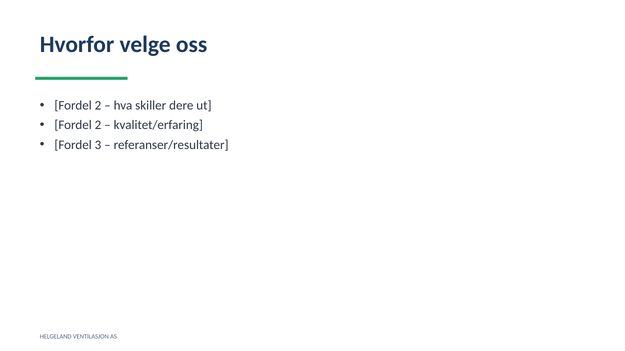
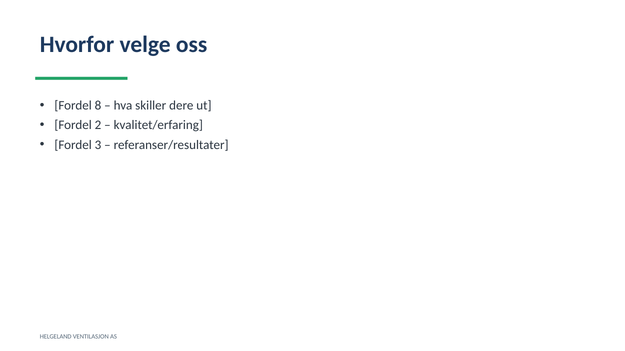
2 at (98, 106): 2 -> 8
